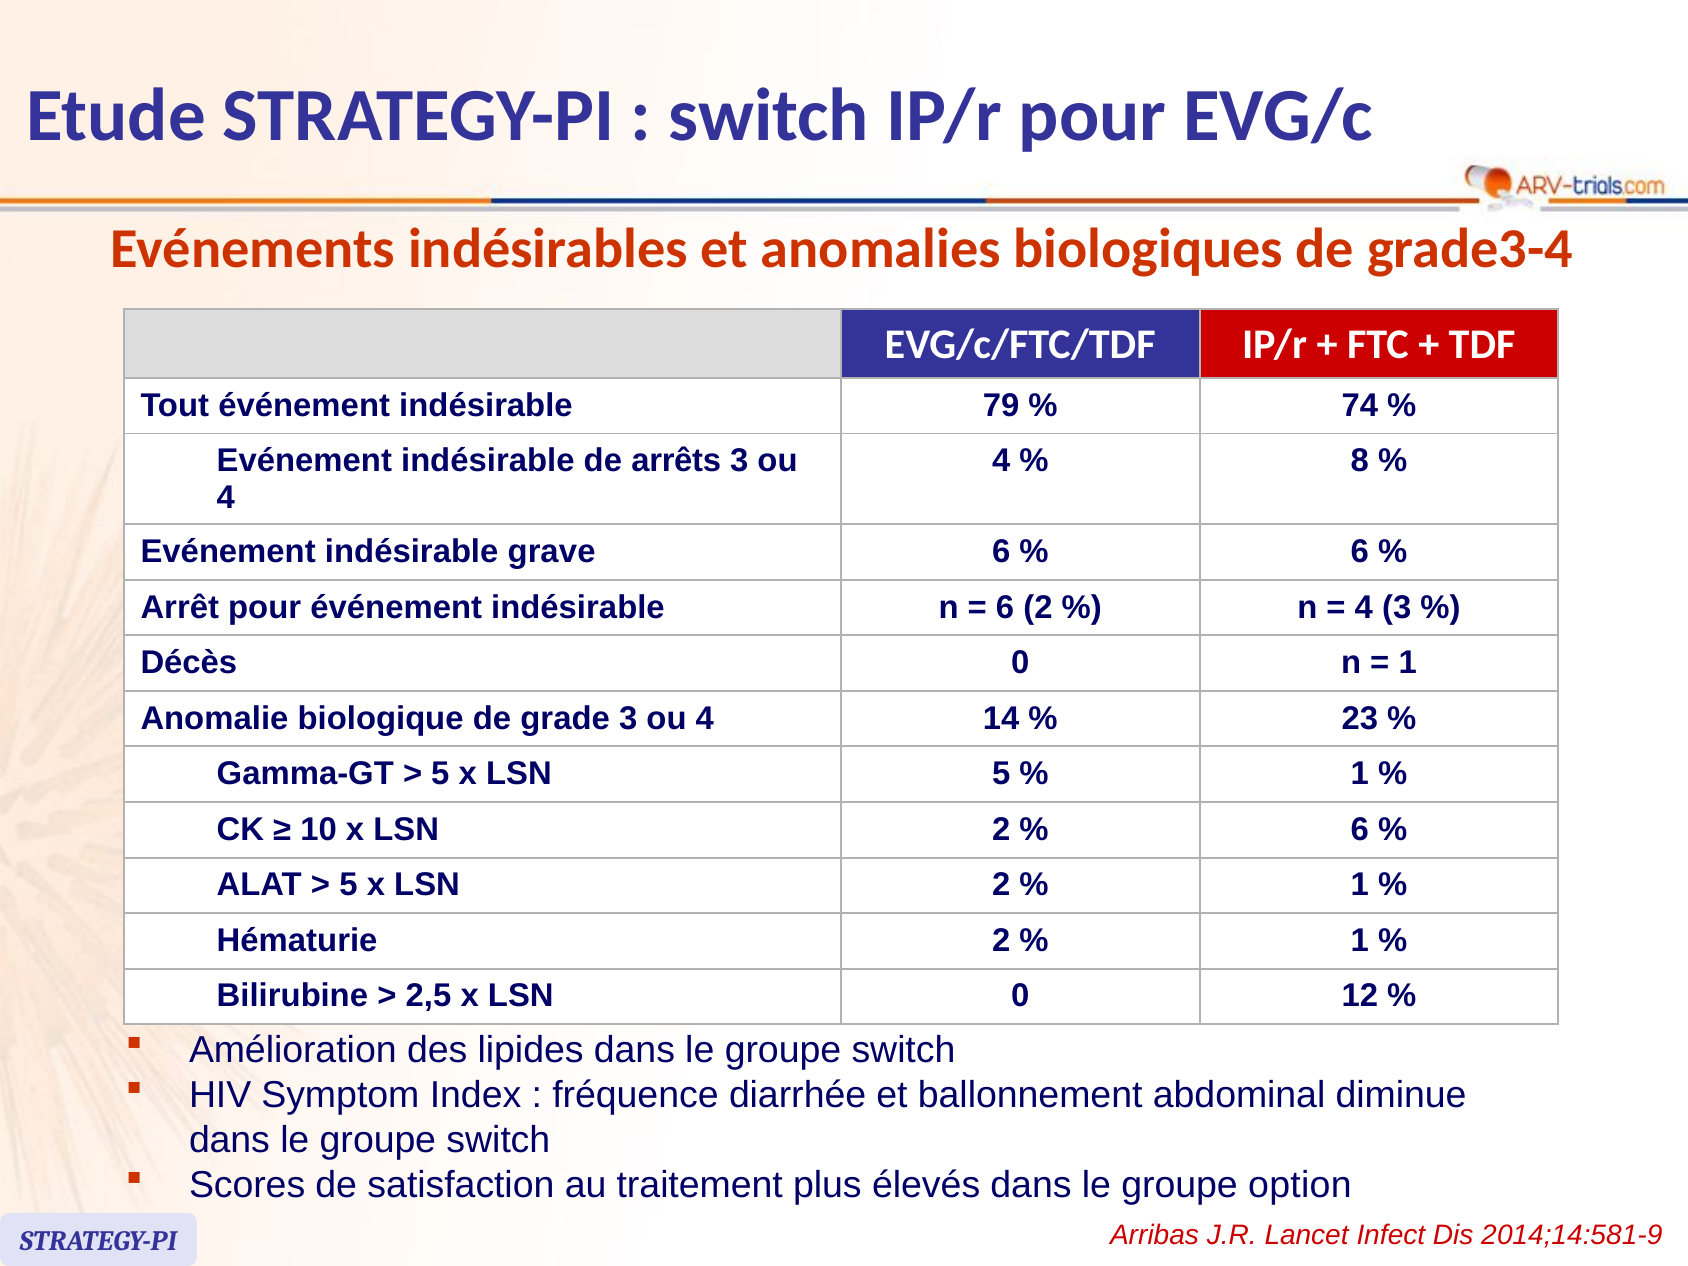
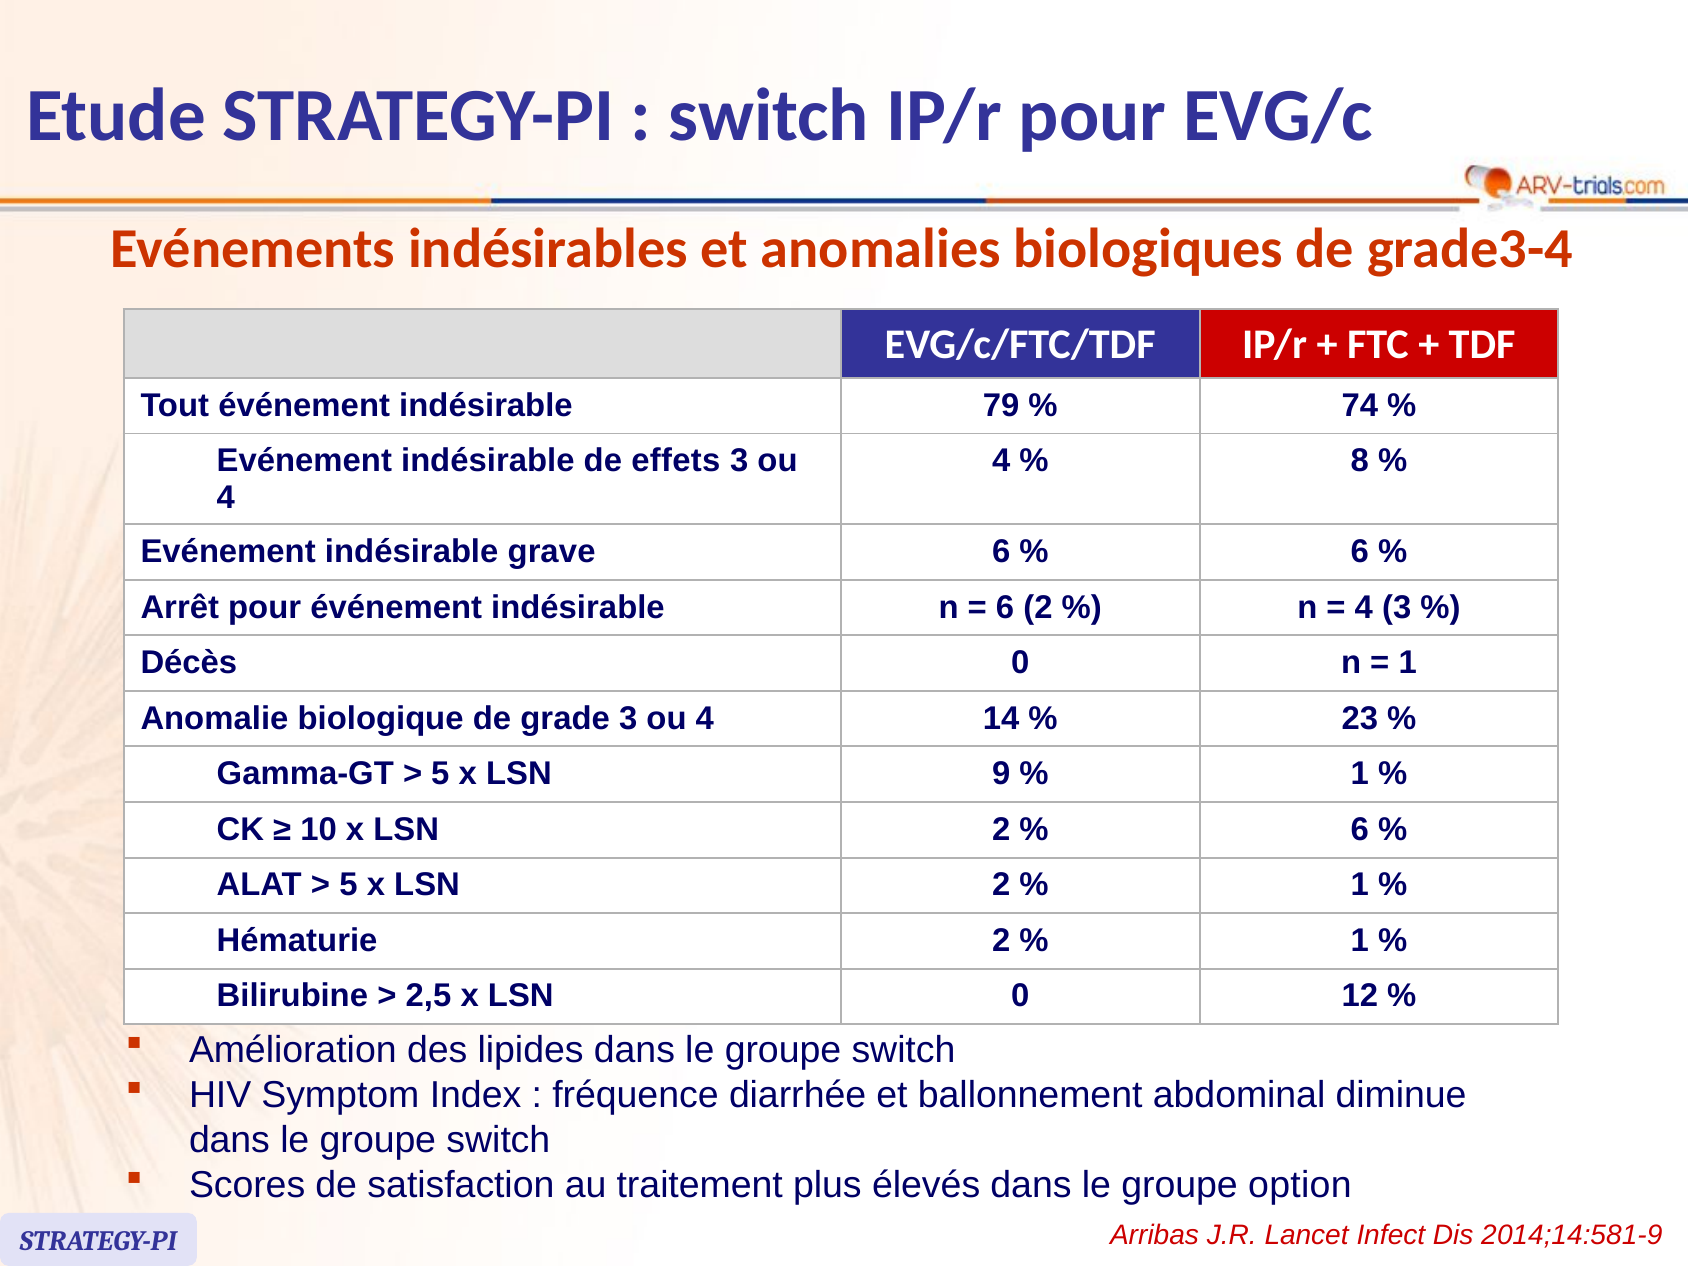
arrêts: arrêts -> effets
LSN 5: 5 -> 9
